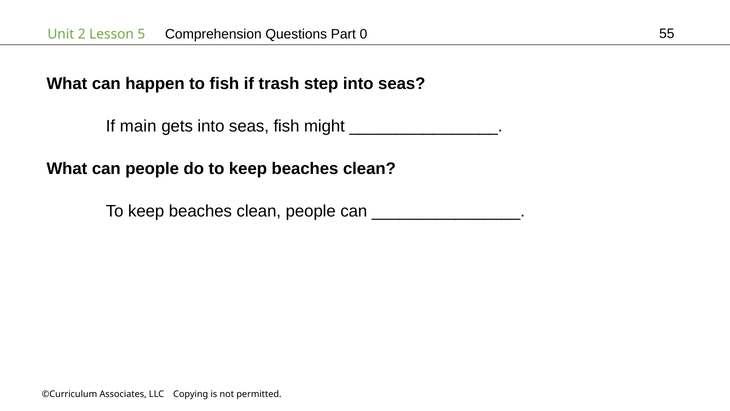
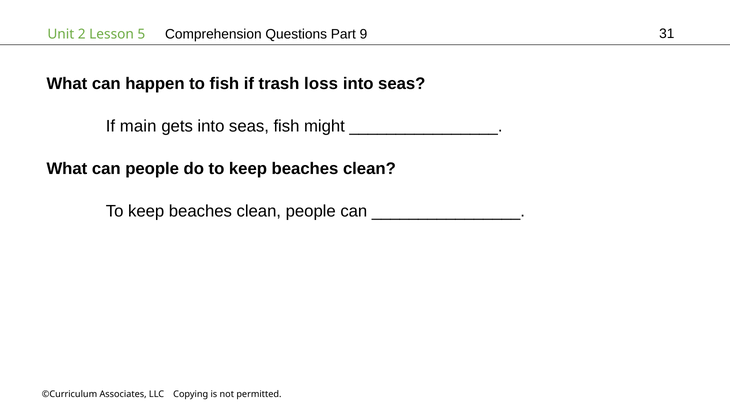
0: 0 -> 9
55: 55 -> 31
step: step -> loss
